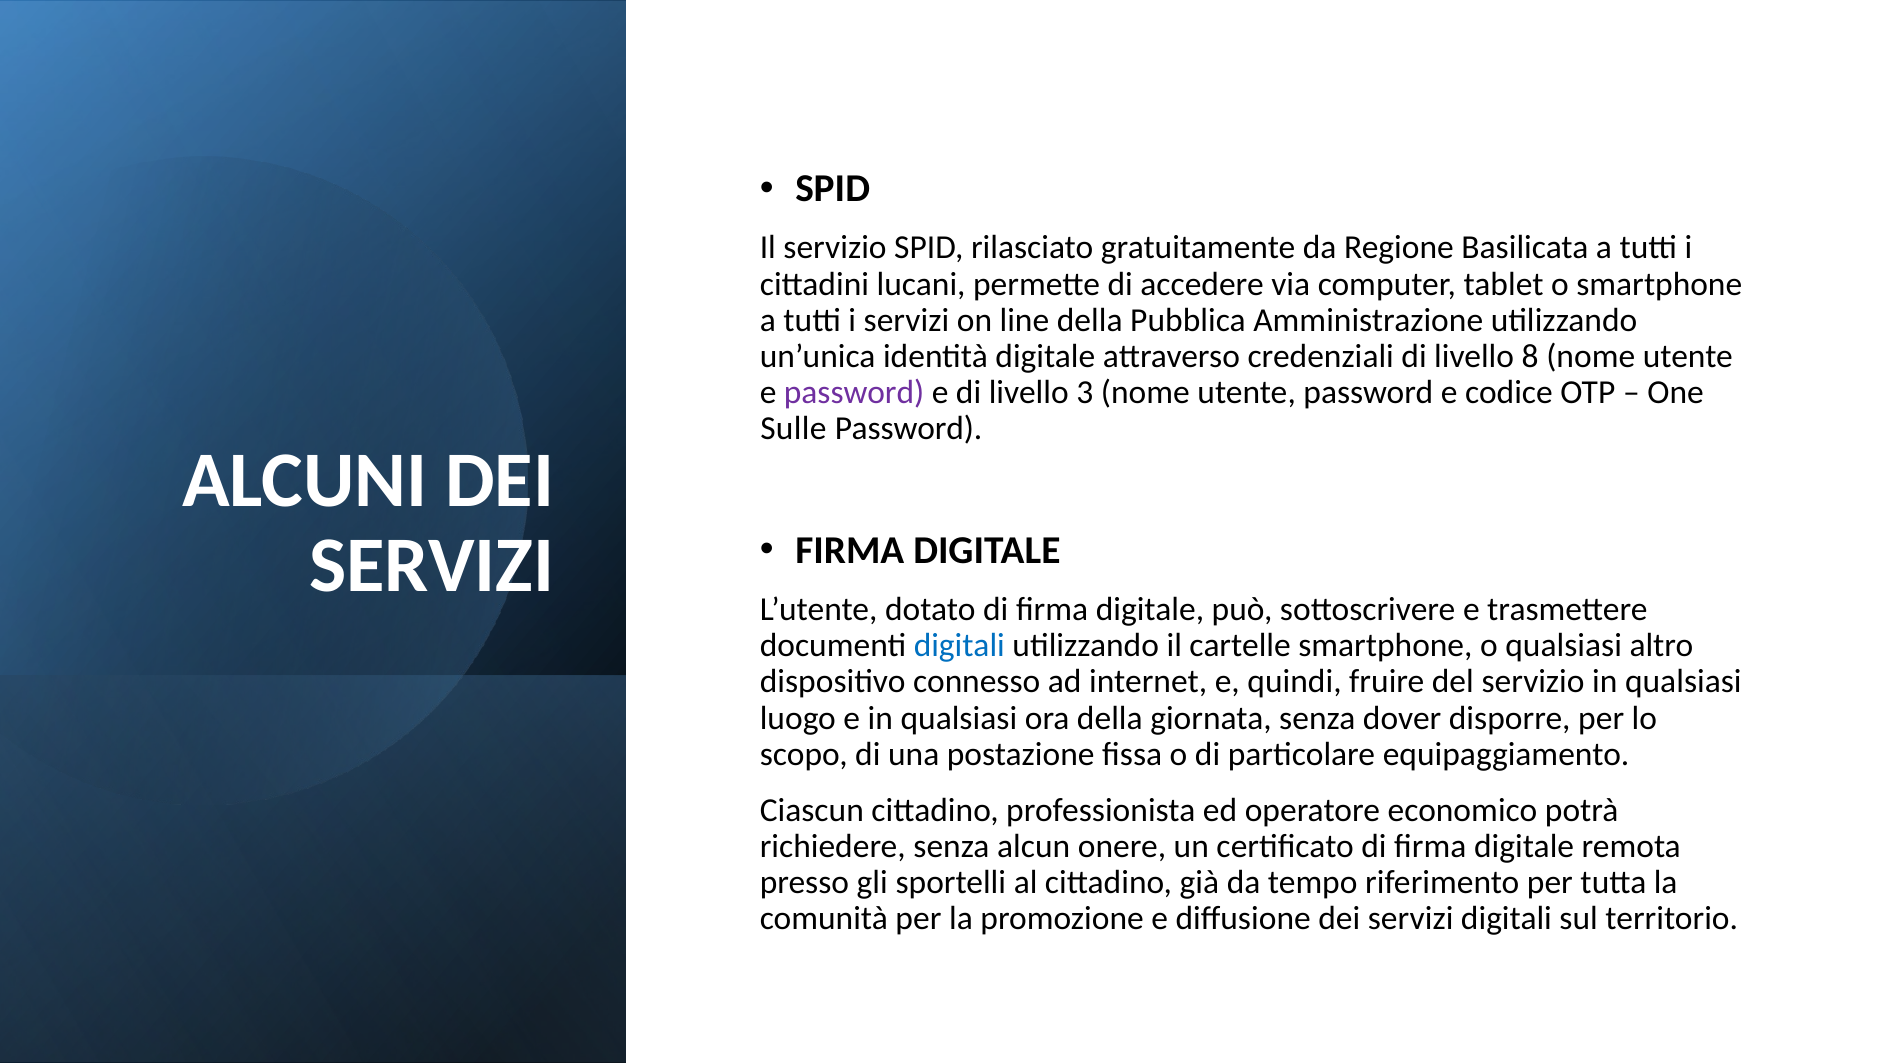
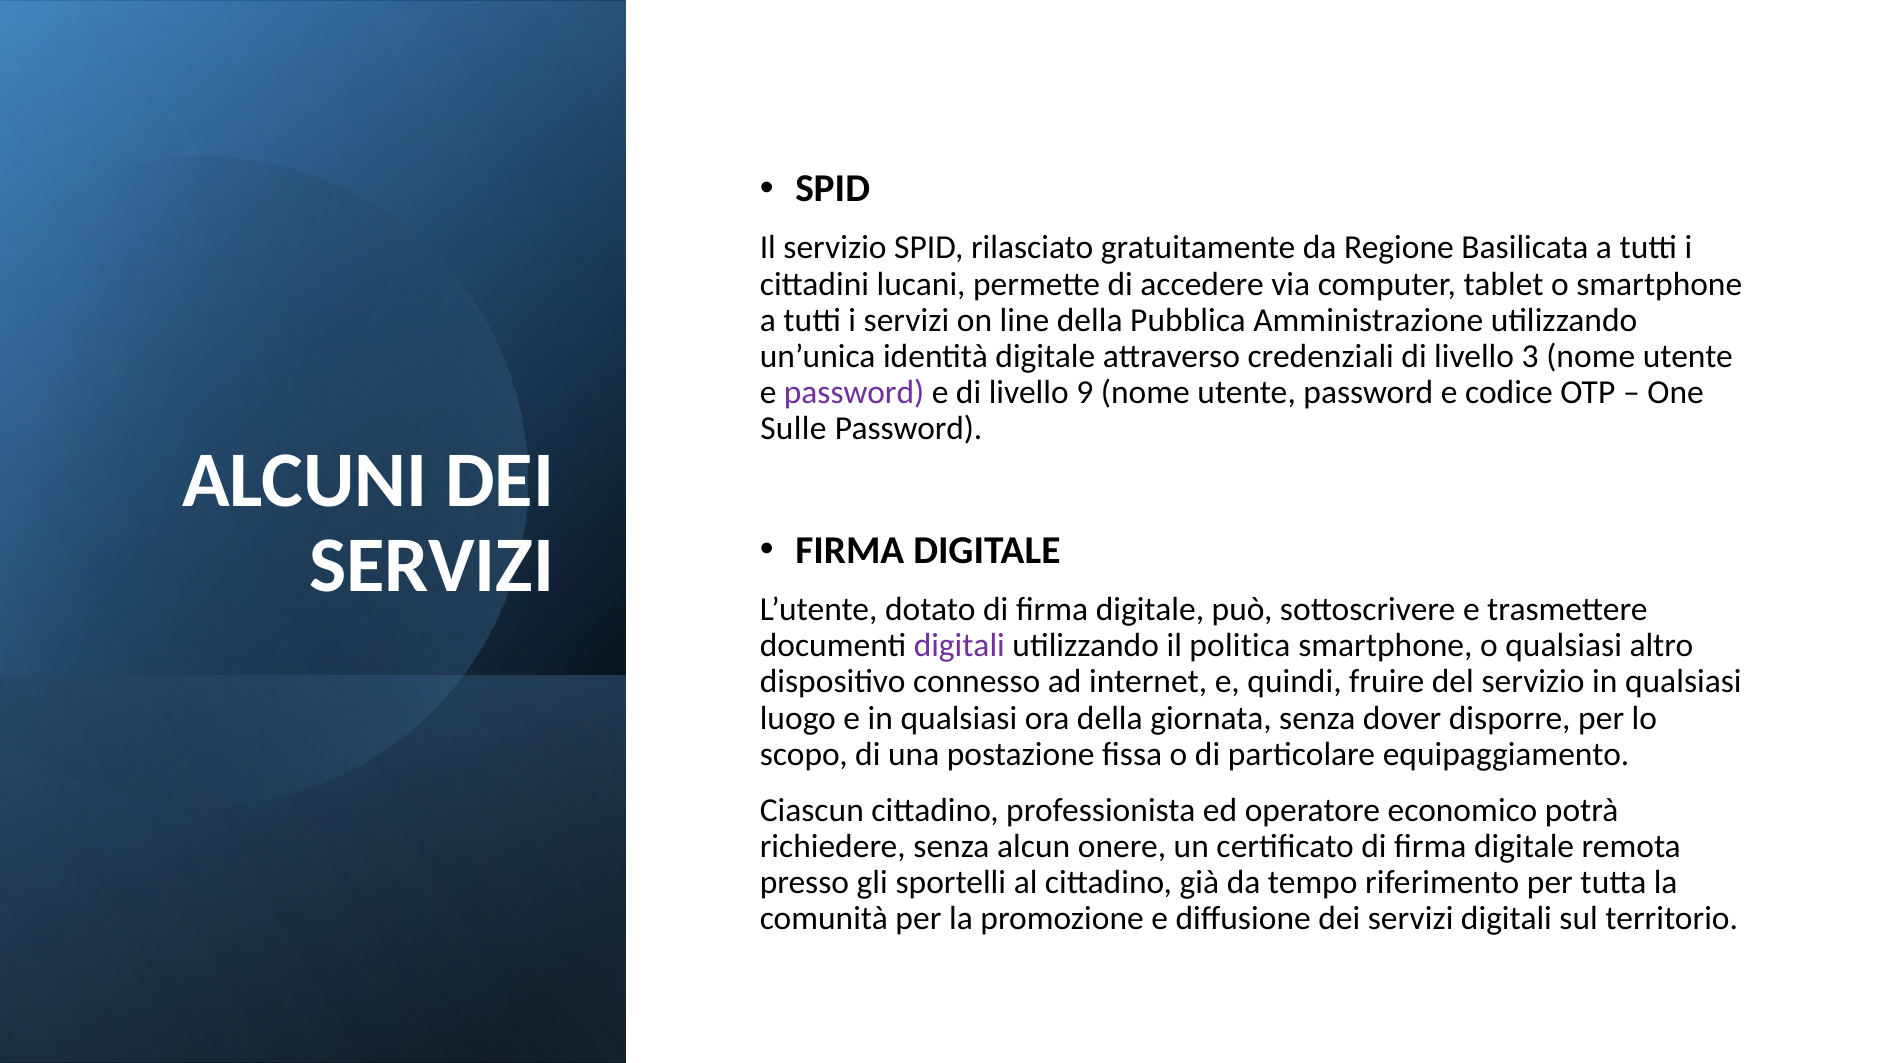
8: 8 -> 3
3: 3 -> 9
digitali at (959, 646) colour: blue -> purple
cartelle: cartelle -> politica
